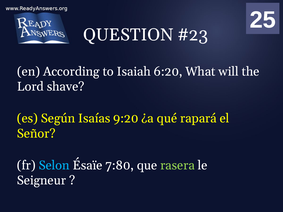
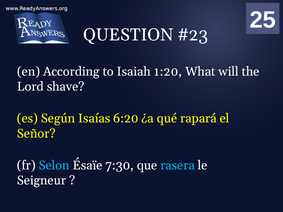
6:20: 6:20 -> 1:20
9:20: 9:20 -> 6:20
7:80: 7:80 -> 7:30
rasera colour: light green -> light blue
